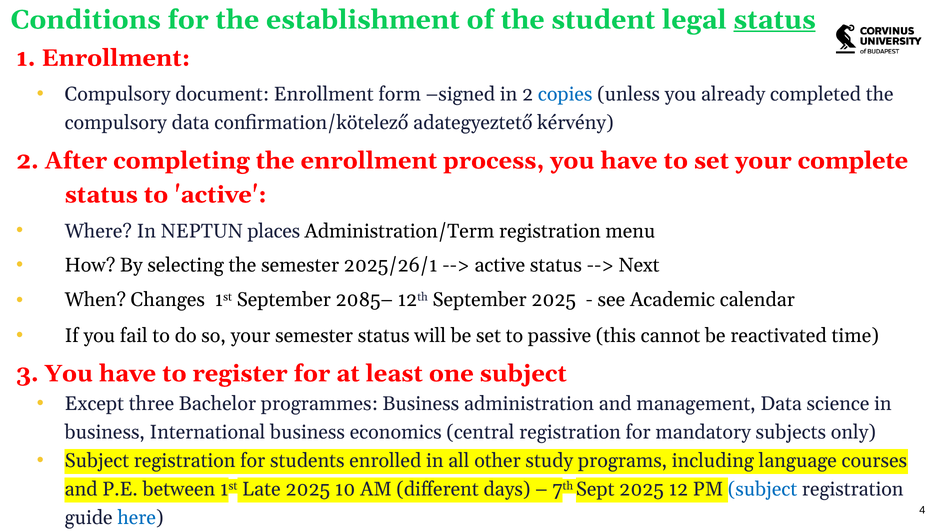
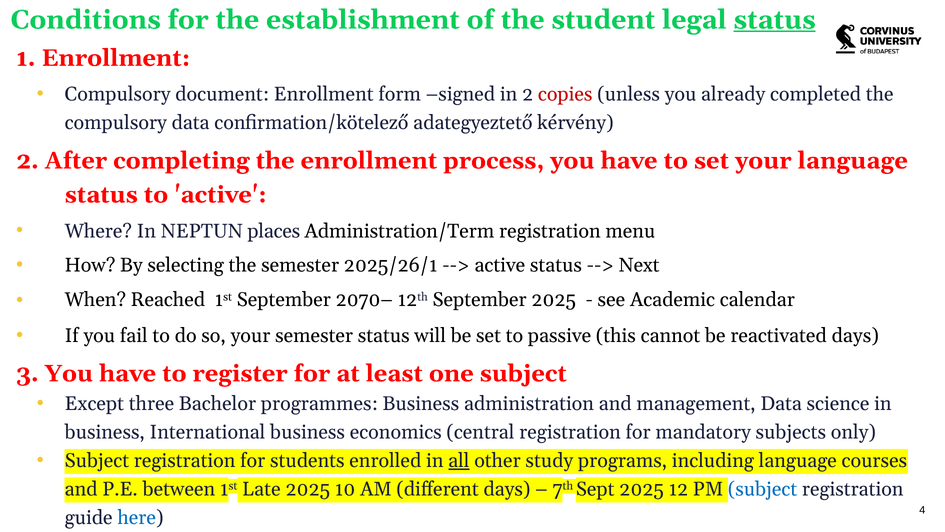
copies colour: blue -> red
your complete: complete -> language
Changes: Changes -> Reached
2085–: 2085– -> 2070–
reactivated time: time -> days
all underline: none -> present
